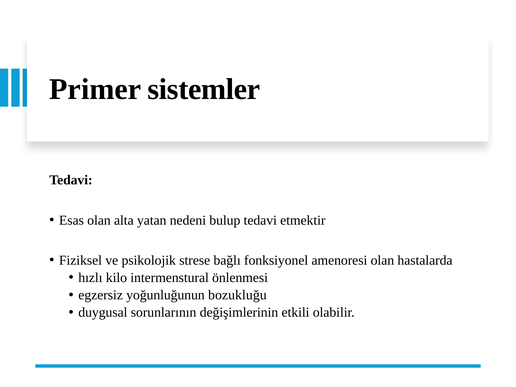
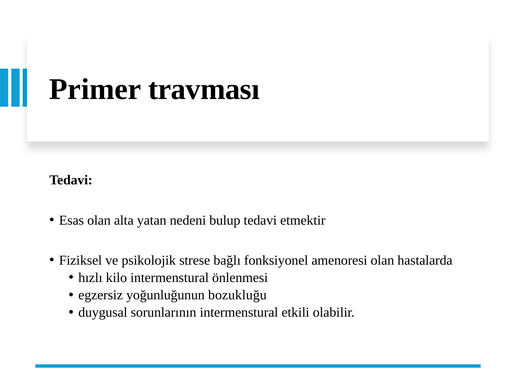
sistemler: sistemler -> travması
sorunlarının değişimlerinin: değişimlerinin -> intermenstural
